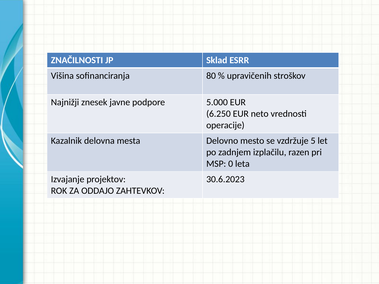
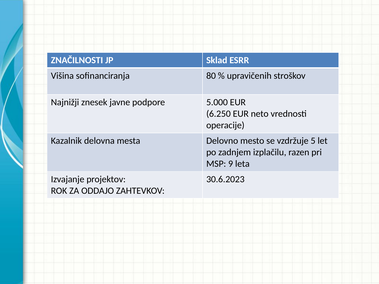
0: 0 -> 9
